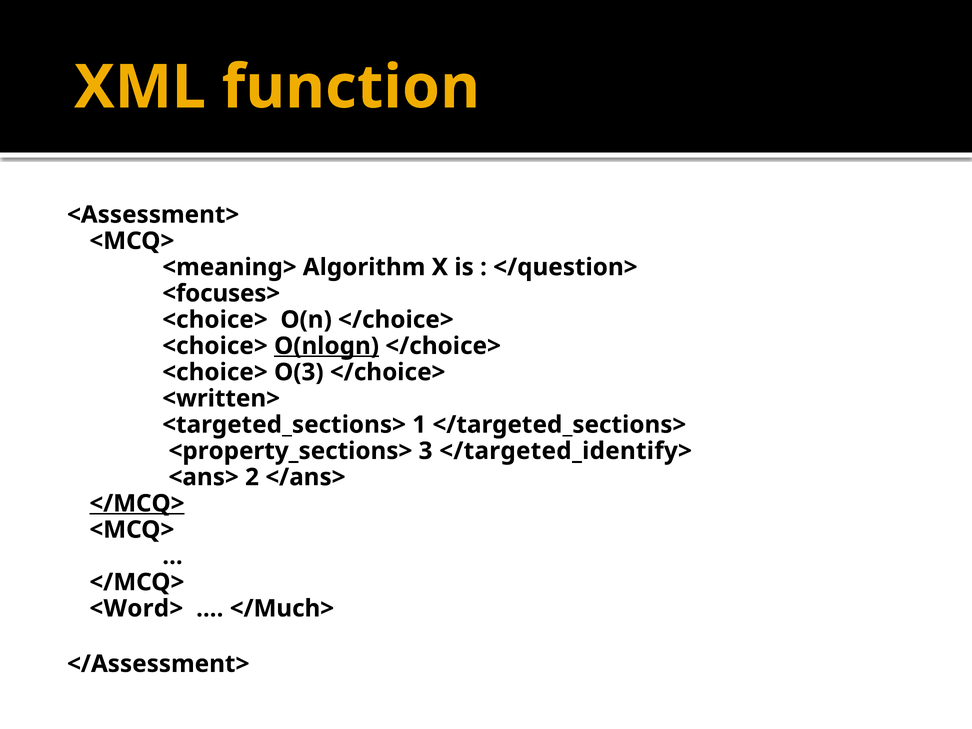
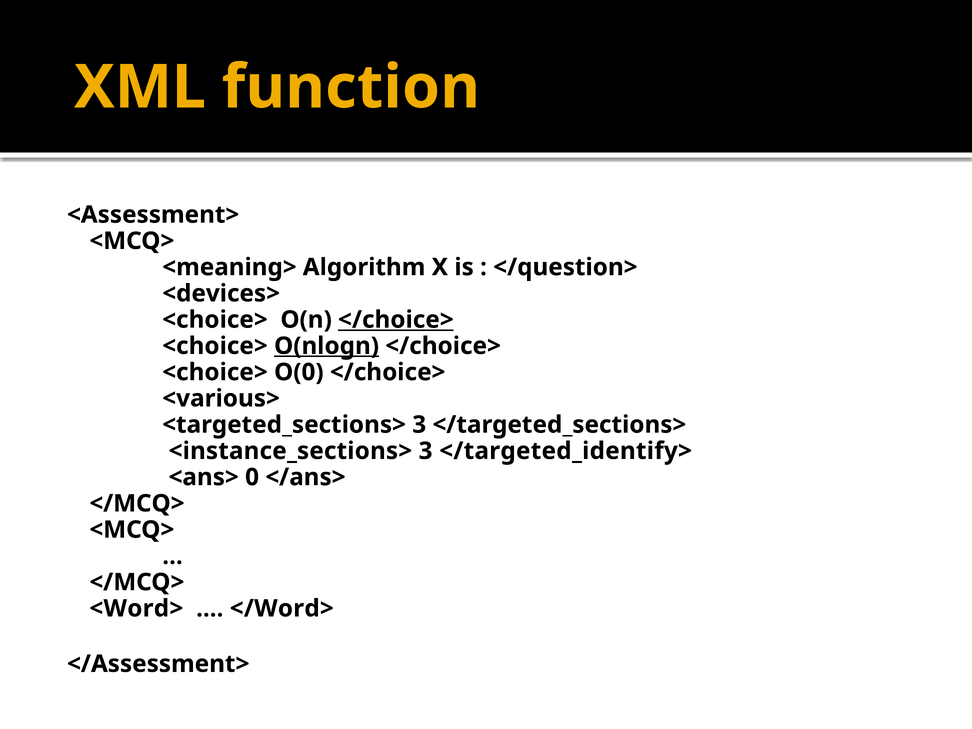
<focuses>: <focuses> -> <devices>
</choice> at (396, 320) underline: none -> present
O(3: O(3 -> O(0
<written>: <written> -> <various>
<targeted_sections> 1: 1 -> 3
<property_sections>: <property_sections> -> <instance_sections>
2: 2 -> 0
</MCQ> at (137, 503) underline: present -> none
</Much>: </Much> -> </Word>
